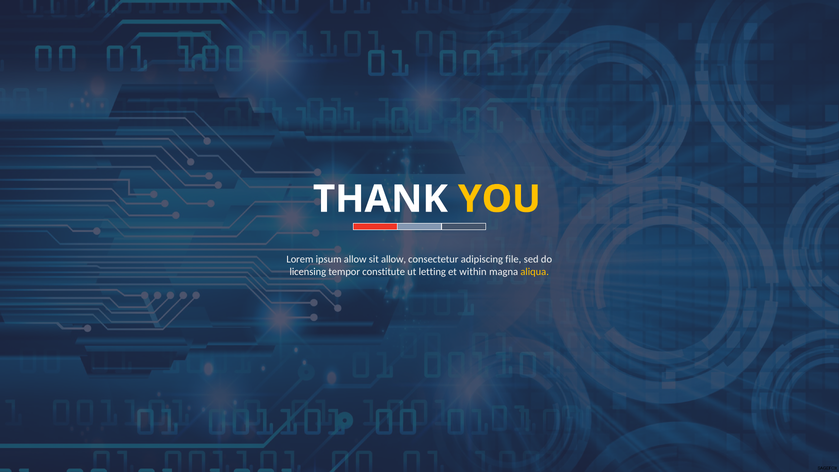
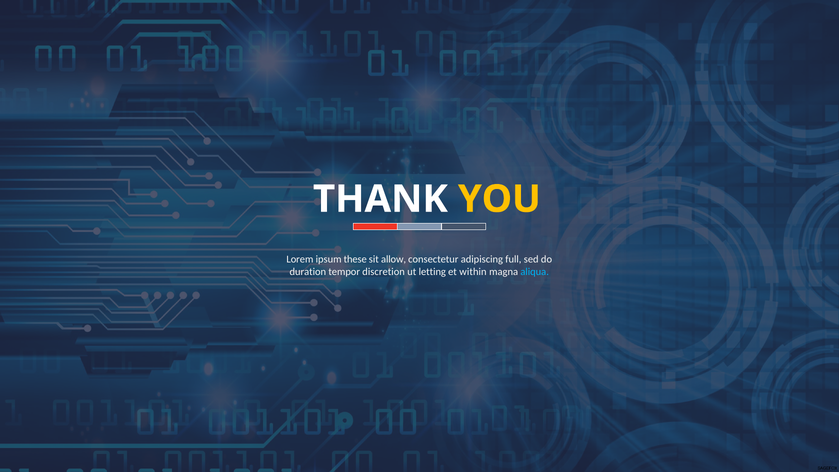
ipsum allow: allow -> these
file: file -> full
licensing: licensing -> duration
constitute: constitute -> discretion
aliqua colour: yellow -> light blue
